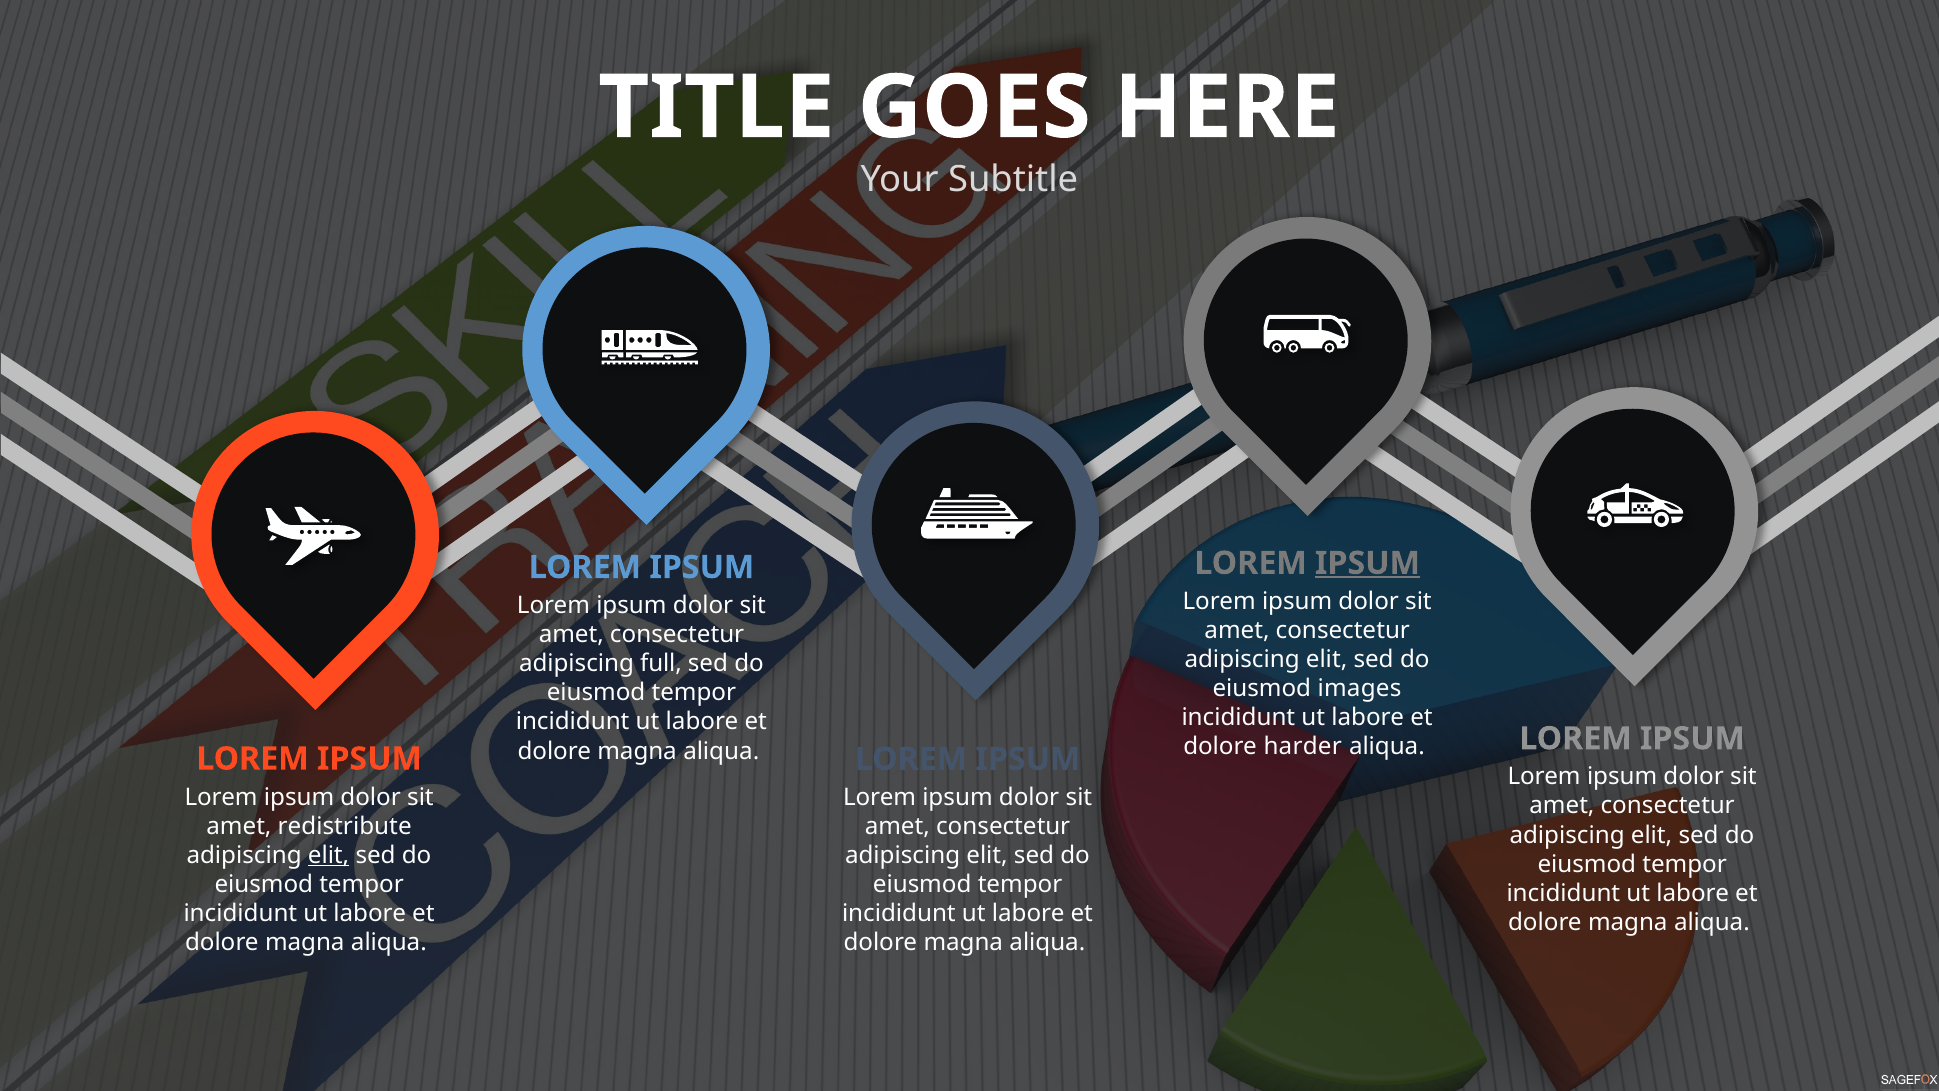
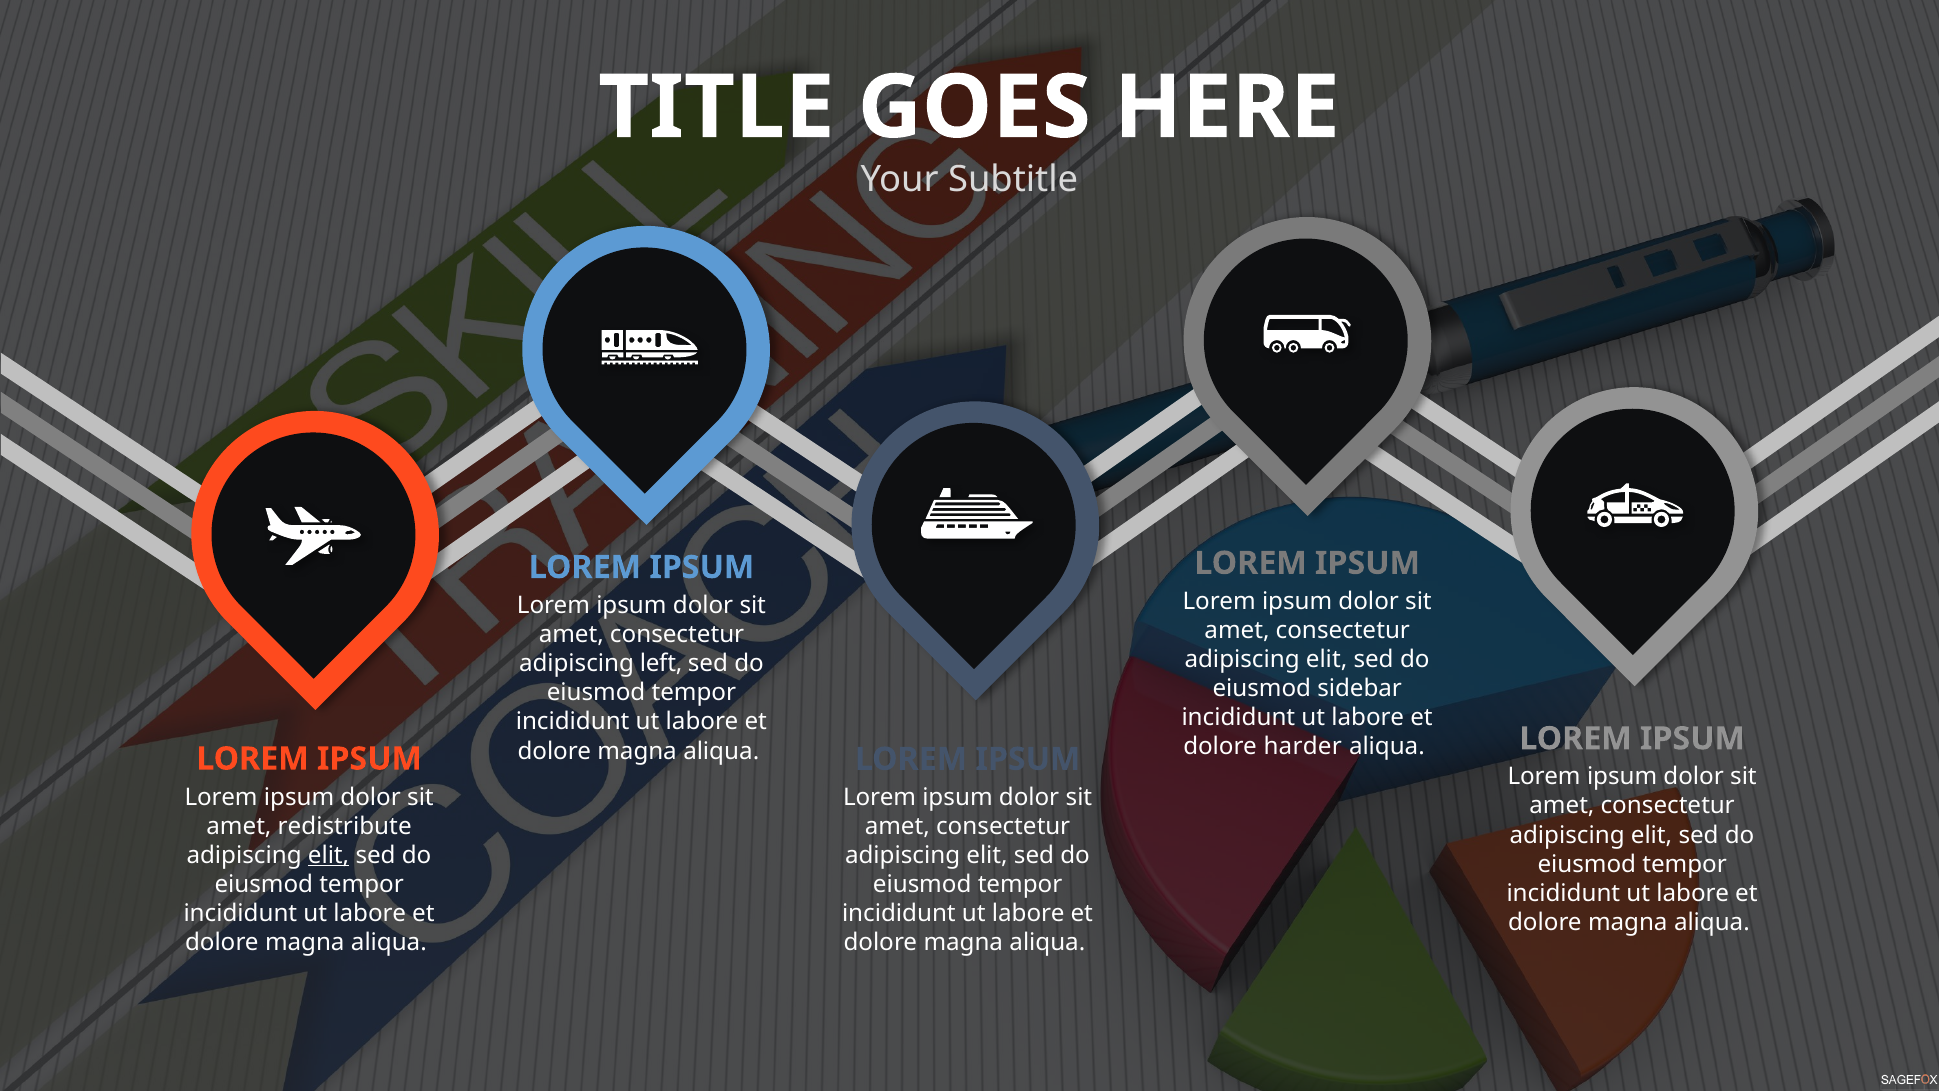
IPSUM at (1367, 563) underline: present -> none
full: full -> left
images: images -> sidebar
